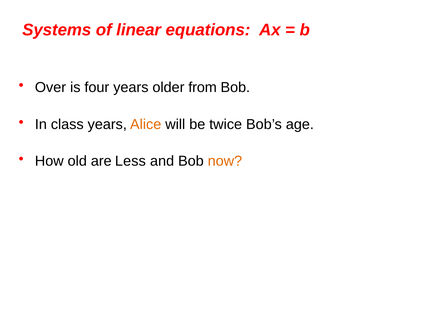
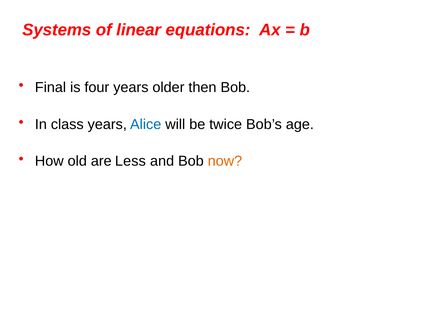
Over: Over -> Final
from: from -> then
Alice colour: orange -> blue
